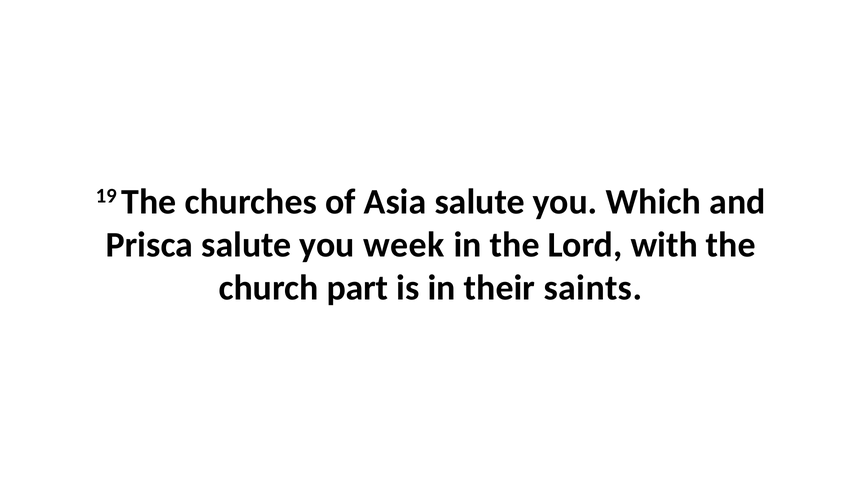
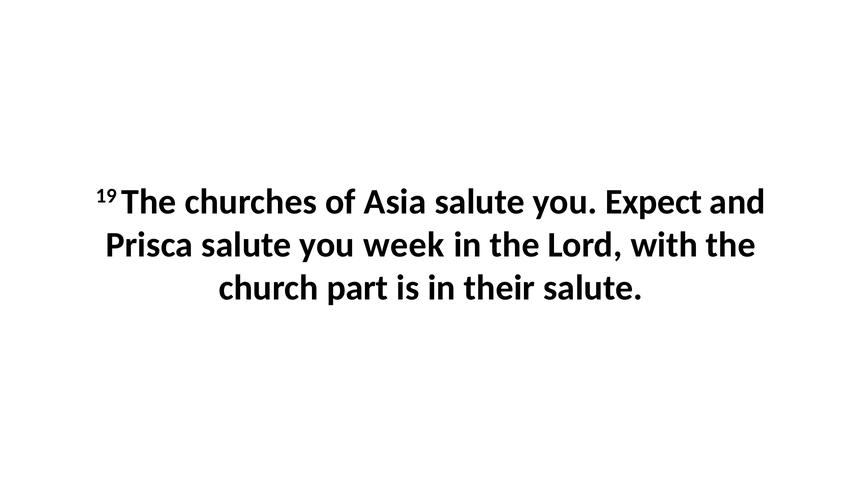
Which: Which -> Expect
their saints: saints -> salute
